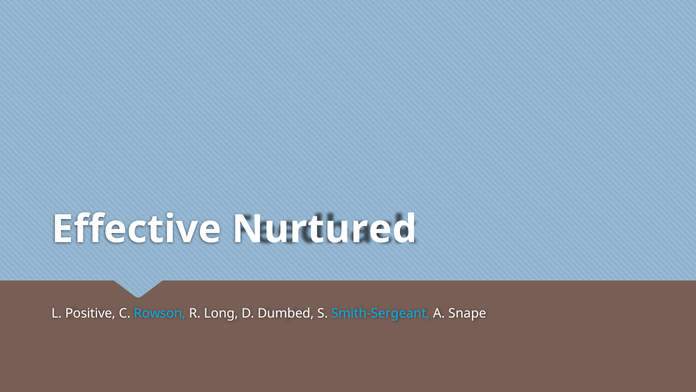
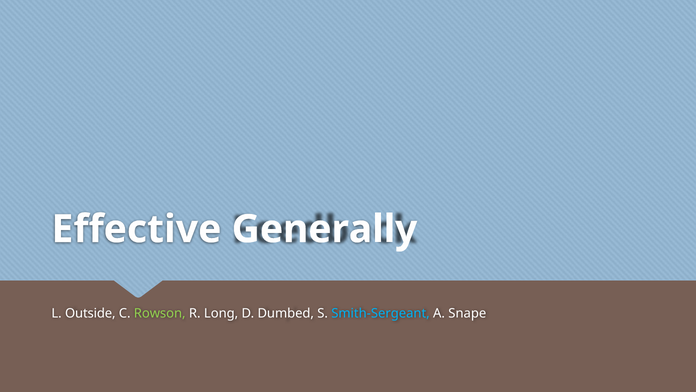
Nurtured: Nurtured -> Generally
Positive: Positive -> Outside
Rowson colour: light blue -> light green
